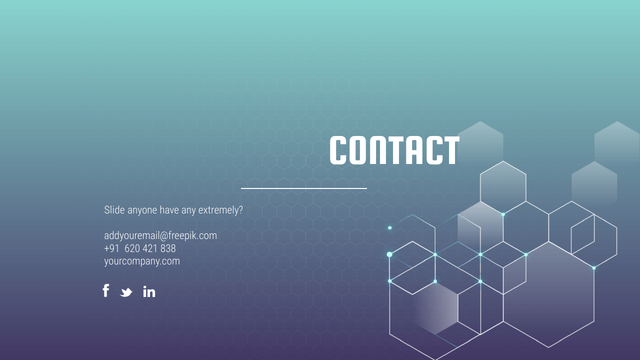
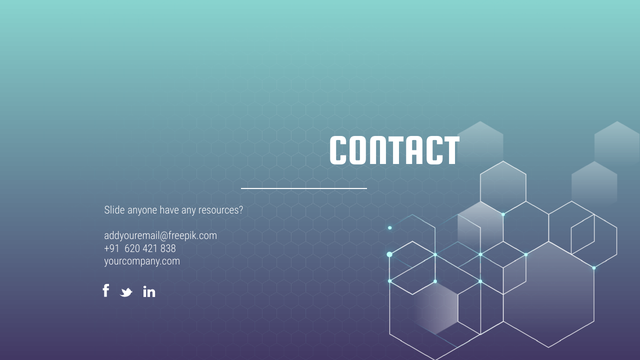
extremely: extremely -> resources
